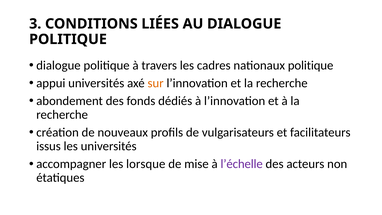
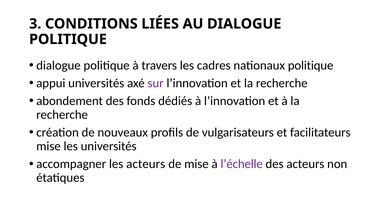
sur colour: orange -> purple
issus at (49, 146): issus -> mise
les lorsque: lorsque -> acteurs
